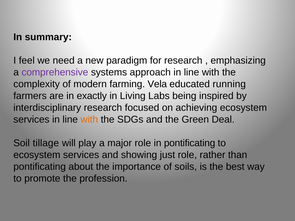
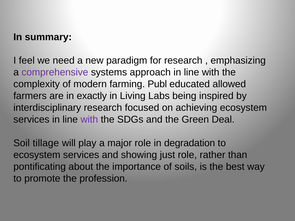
Vela: Vela -> Publ
running: running -> allowed
with at (89, 120) colour: orange -> purple
in pontificating: pontificating -> degradation
